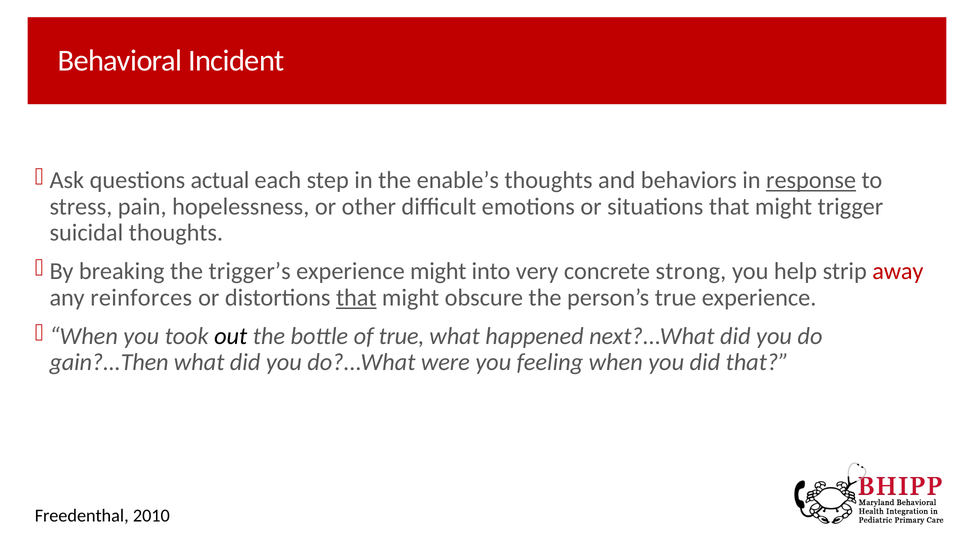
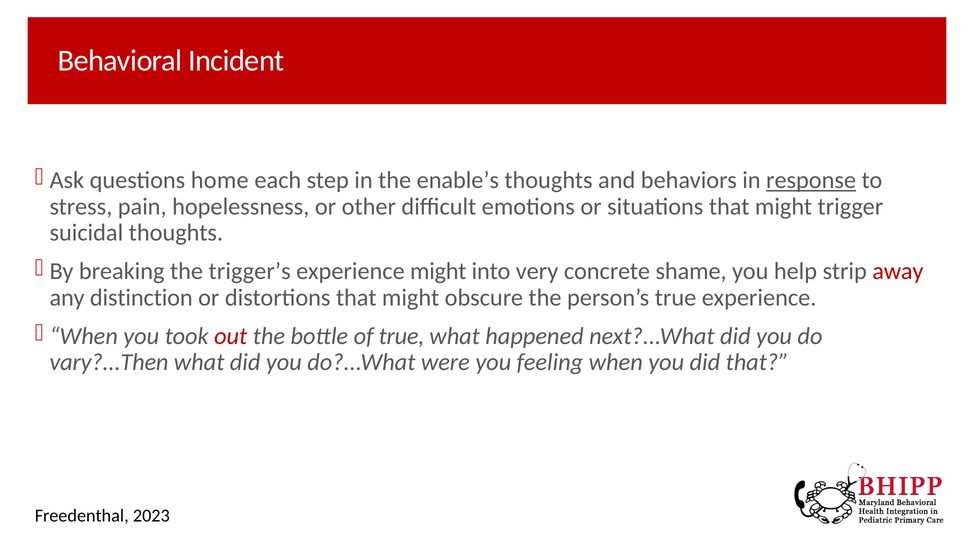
actual: actual -> home
strong: strong -> shame
reinforces: reinforces -> distinction
that at (356, 298) underline: present -> none
out colour: black -> red
gain?...Then: gain?...Then -> vary?...Then
2010: 2010 -> 2023
